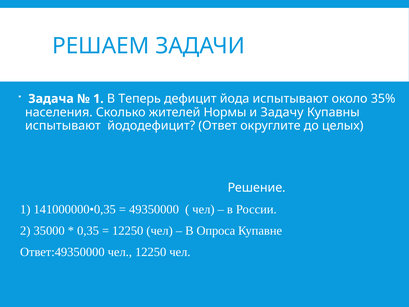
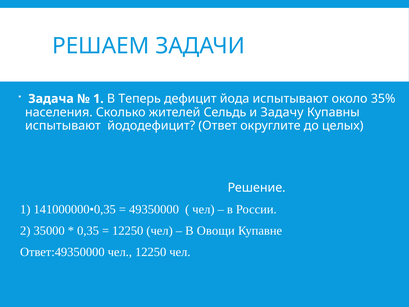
Нормы: Нормы -> Сельдь
Опроса: Опроса -> Овощи
